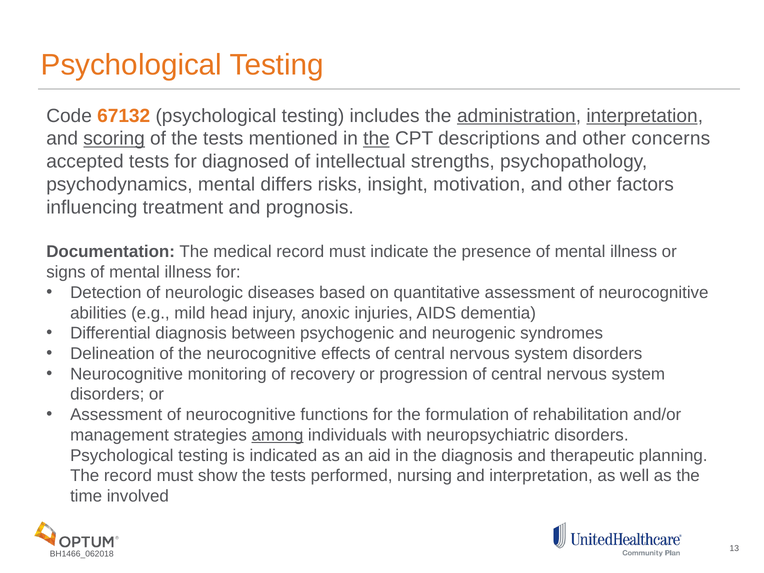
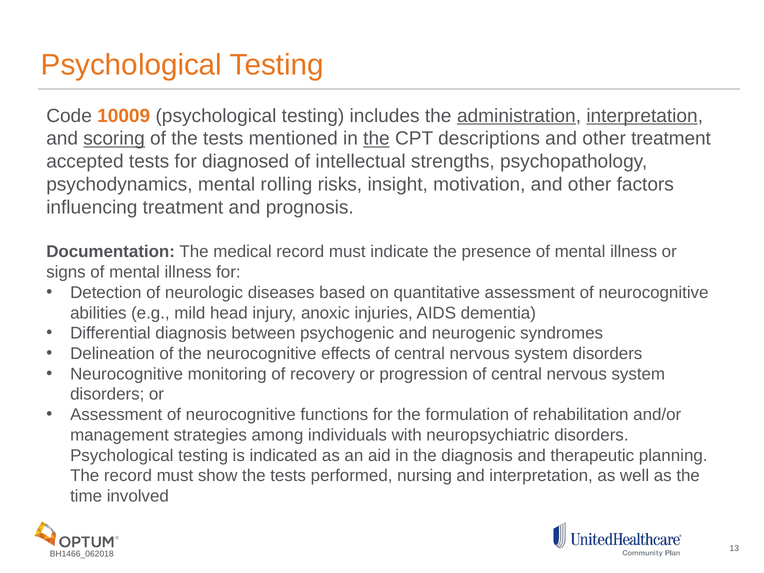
67132: 67132 -> 10009
other concerns: concerns -> treatment
differs: differs -> rolling
among underline: present -> none
